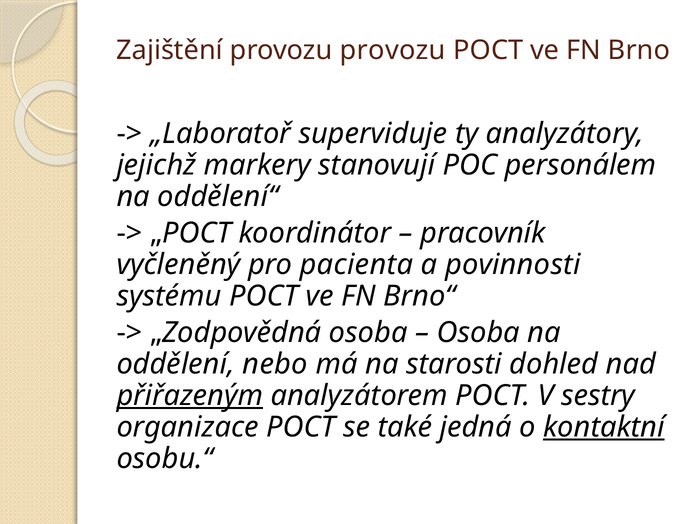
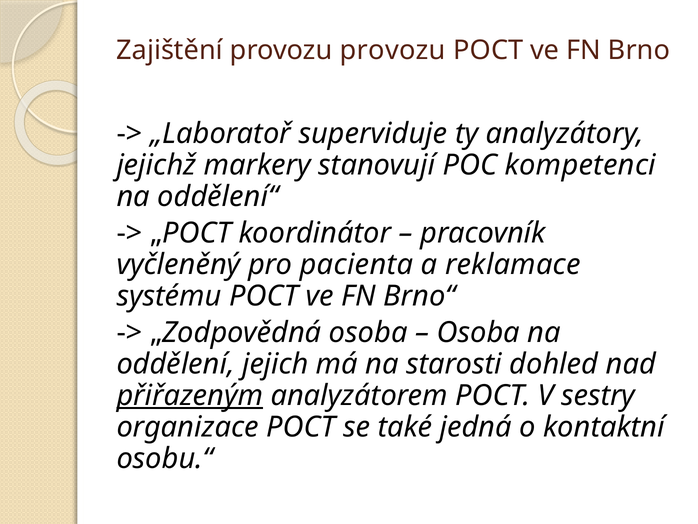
personálem: personálem -> kompetenci
povinnosti: povinnosti -> reklamace
nebo: nebo -> jejich
kontaktní underline: present -> none
